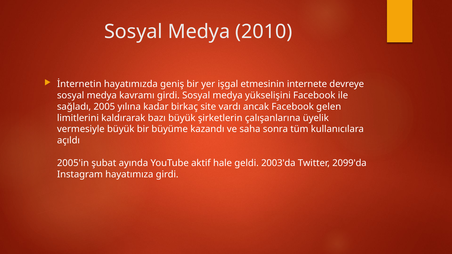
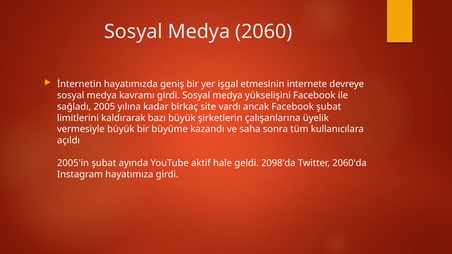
2010: 2010 -> 2060
Facebook gelen: gelen -> şubat
2003'da: 2003'da -> 2098'da
2099'da: 2099'da -> 2060'da
